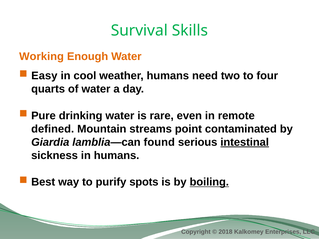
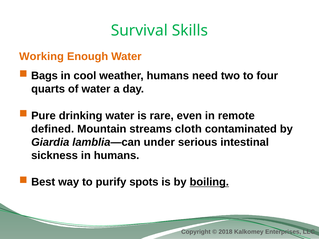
Easy: Easy -> Bags
point: point -> cloth
found: found -> under
intestinal underline: present -> none
